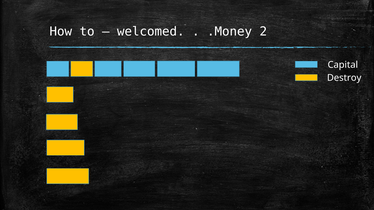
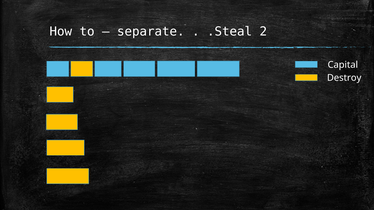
welcomed: welcomed -> separate
.Money: .Money -> .Steal
